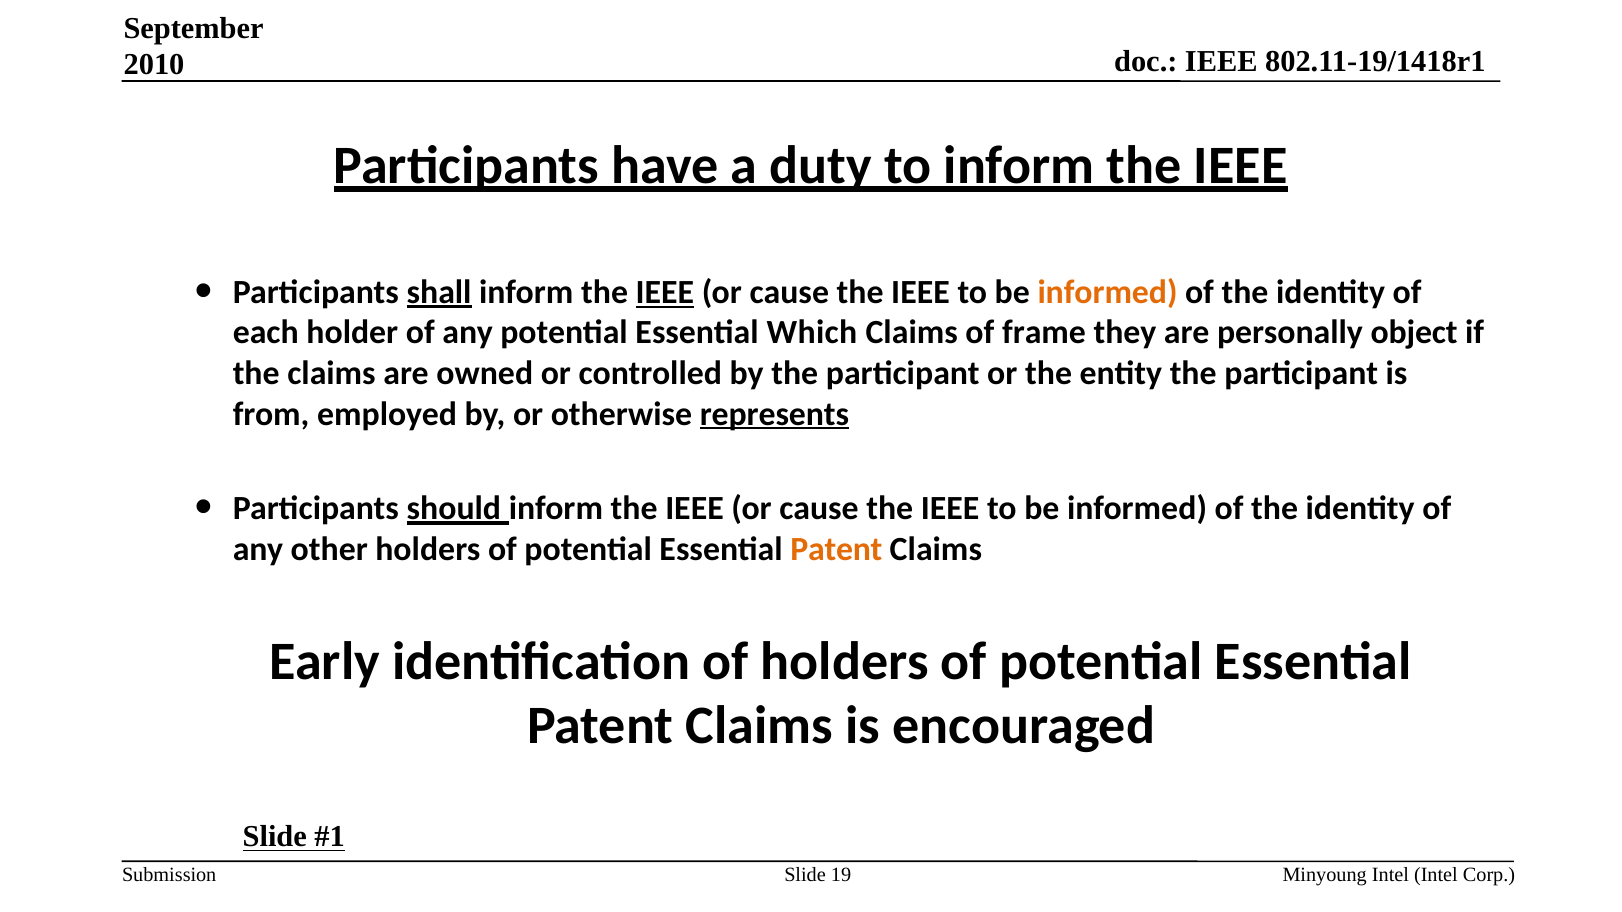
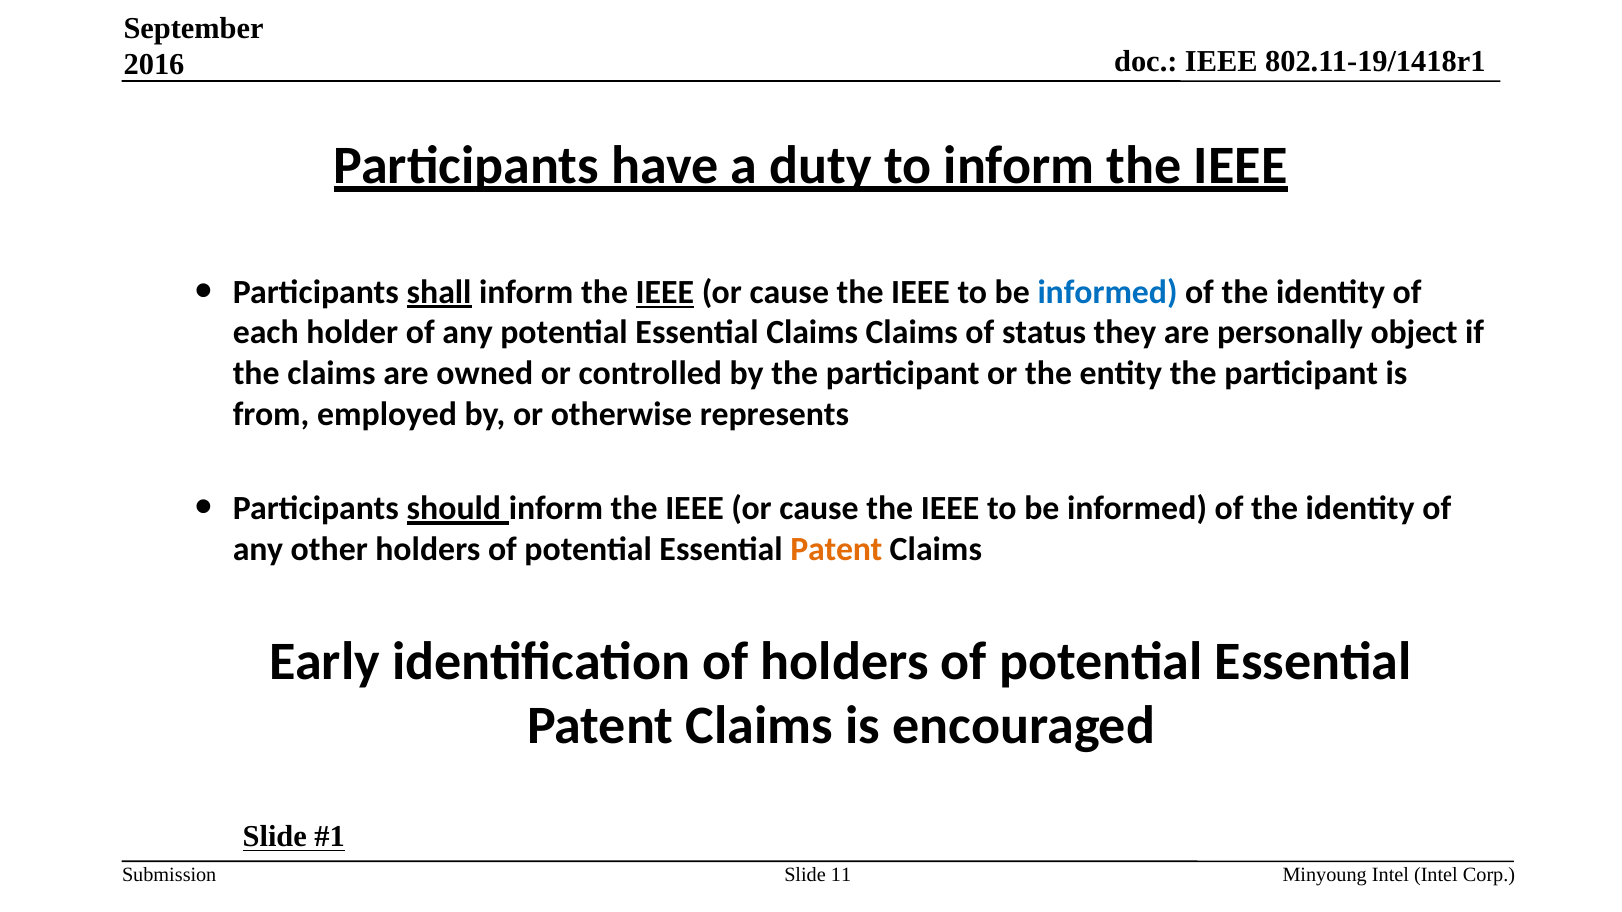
2010: 2010 -> 2016
informed at (1108, 292) colour: orange -> blue
Essential Which: Which -> Claims
frame: frame -> status
represents underline: present -> none
19: 19 -> 11
